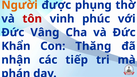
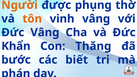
tôn colour: red -> orange
vinh phúc: phúc -> vâng
nhận: nhận -> bước
tiếp: tiếp -> biết
